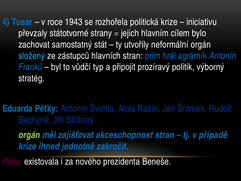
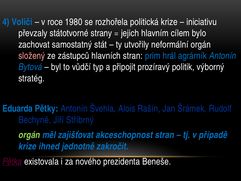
Tusar: Tusar -> Voliči
1943: 1943 -> 1980
složený colour: light blue -> pink
Franků: Franků -> Bytová
